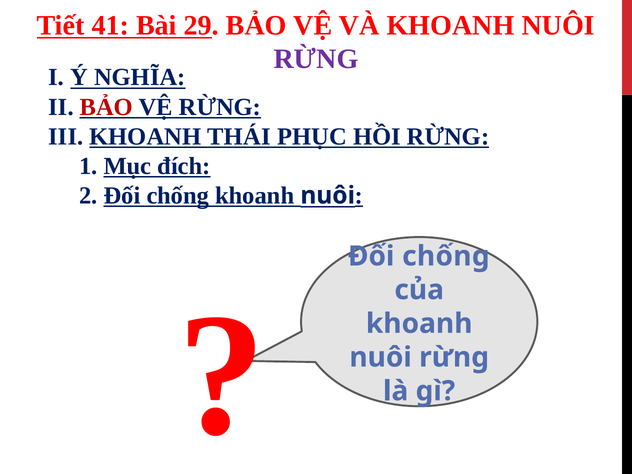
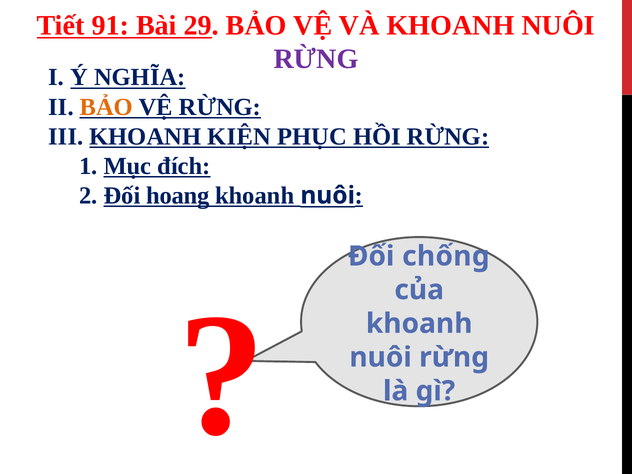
41: 41 -> 91
BẢO at (106, 107) colour: red -> orange
THÁI: THÁI -> KIỆN
2 Đối chống: chống -> hoang
